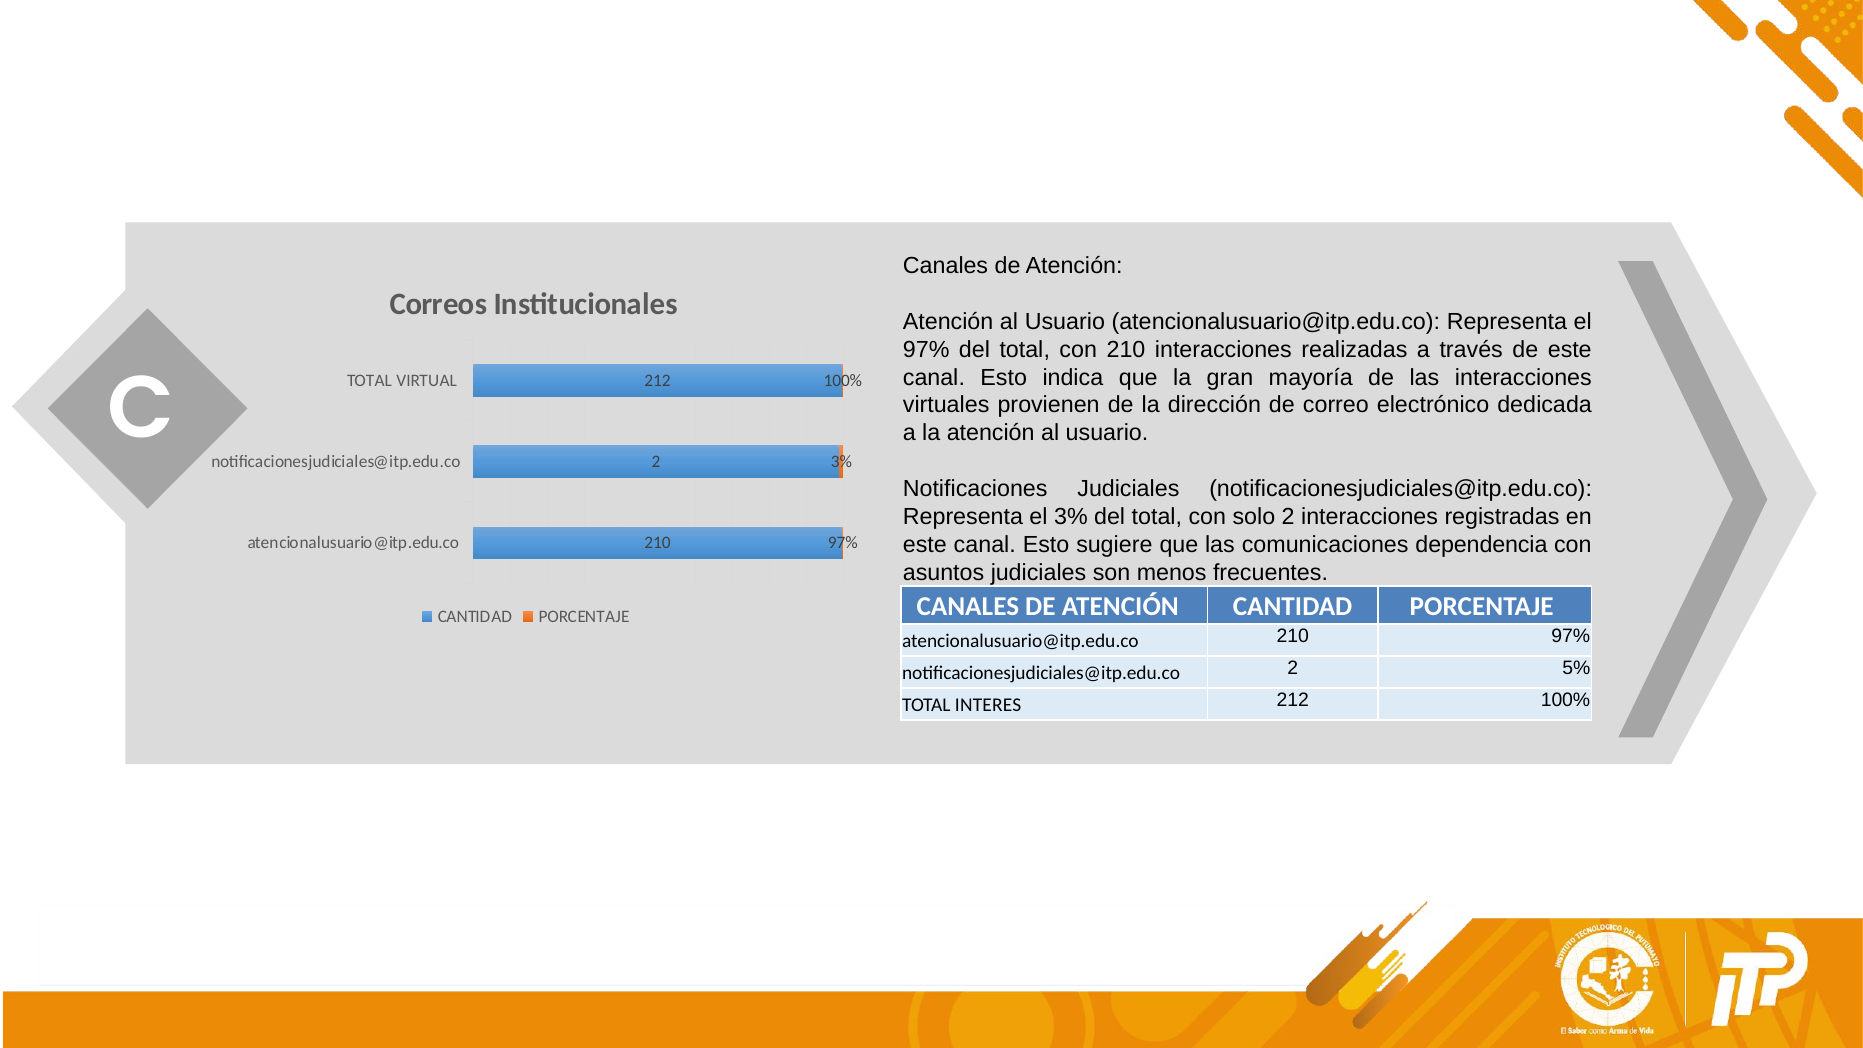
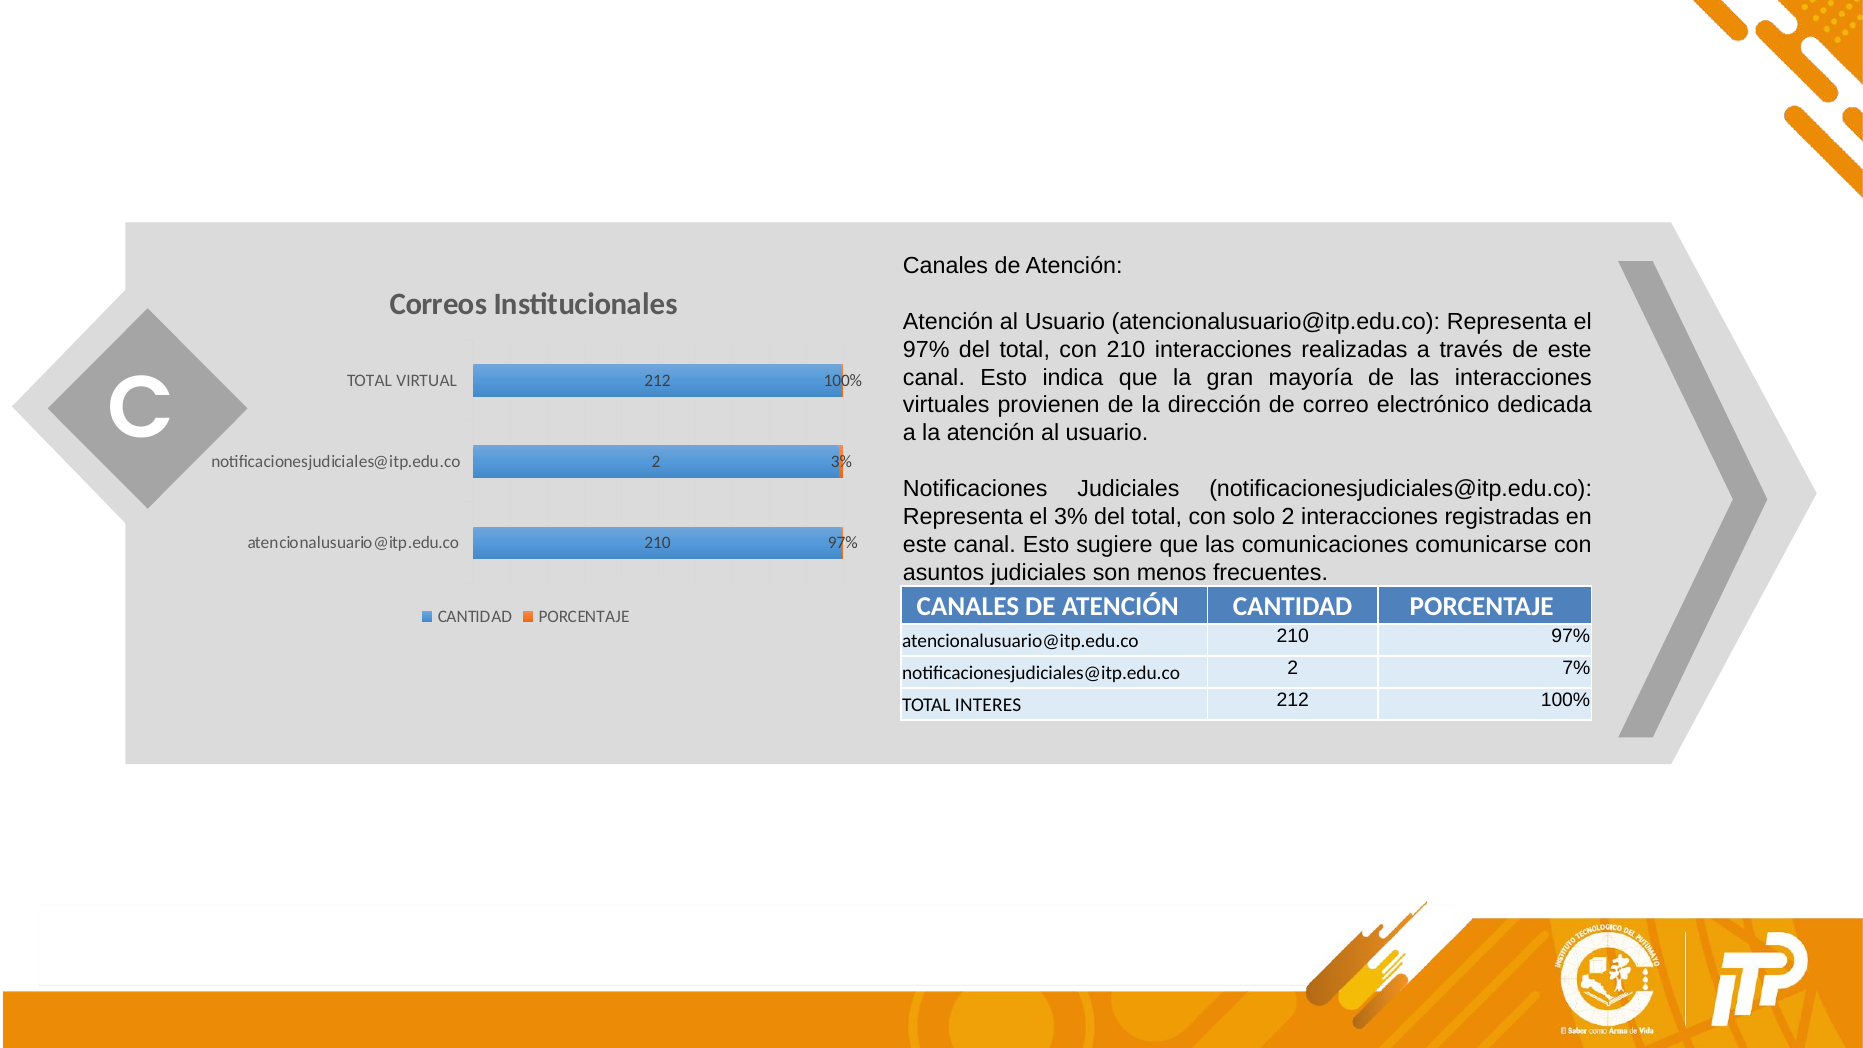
dependencia: dependencia -> comunicarse
5%: 5% -> 7%
